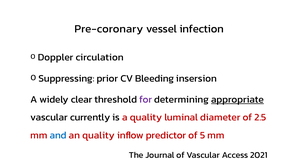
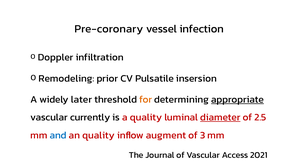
circulation: circulation -> infiltration
Suppressing: Suppressing -> Remodeling
Bleeding: Bleeding -> Pulsatile
clear: clear -> later
for colour: purple -> orange
diameter underline: none -> present
predictor: predictor -> augment
5: 5 -> 3
